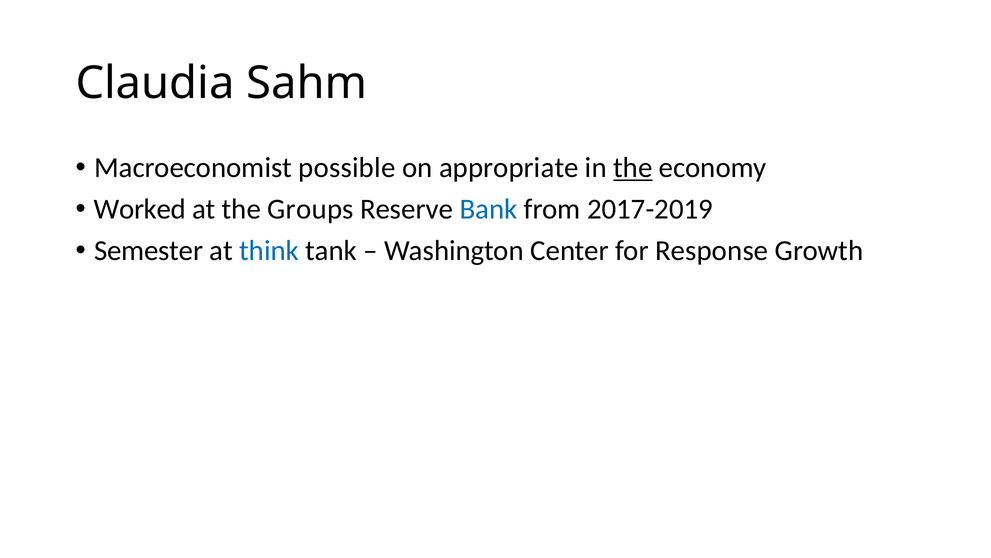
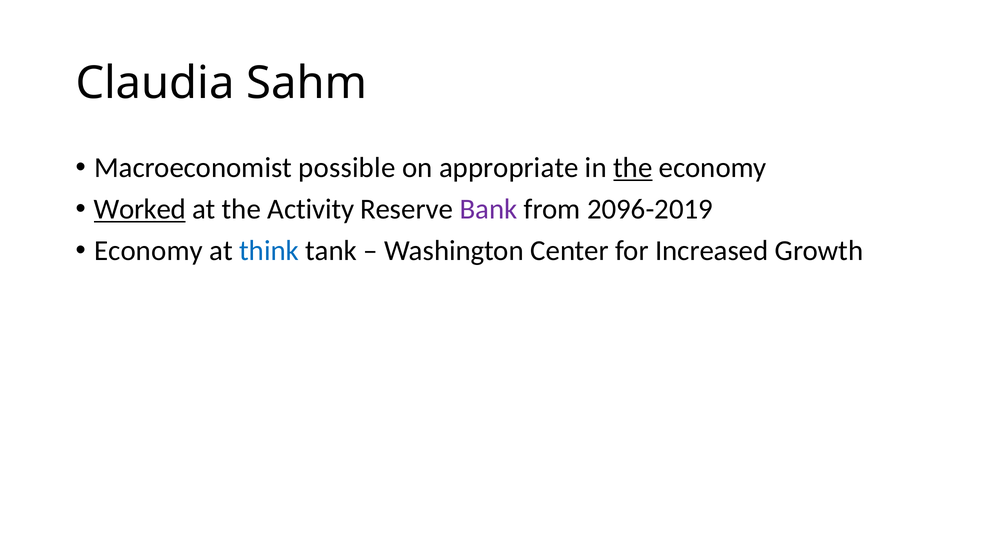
Worked underline: none -> present
Groups: Groups -> Activity
Bank colour: blue -> purple
2017-2019: 2017-2019 -> 2096-2019
Semester at (149, 251): Semester -> Economy
Response: Response -> Increased
